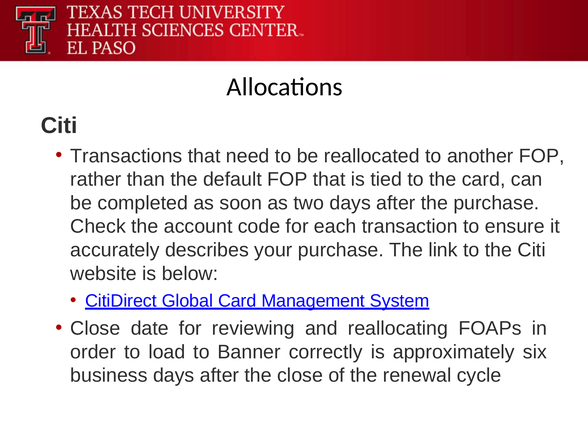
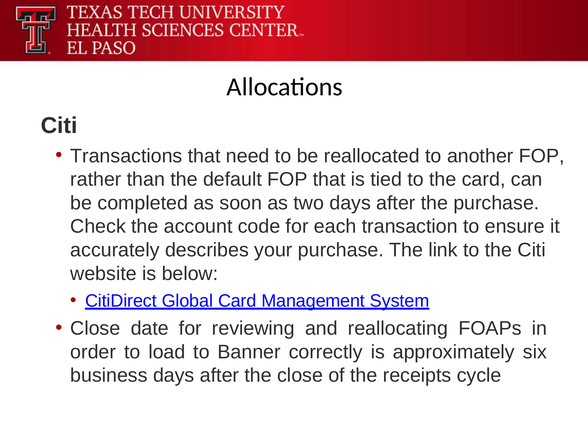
renewal: renewal -> receipts
